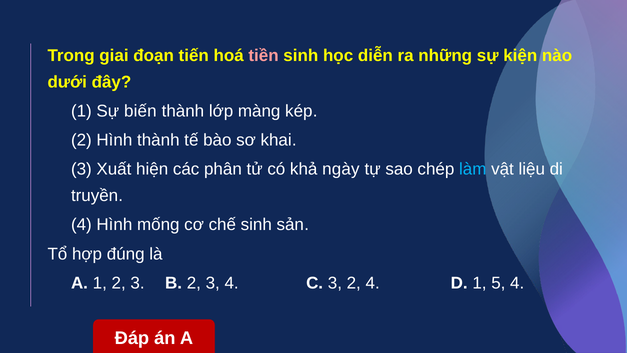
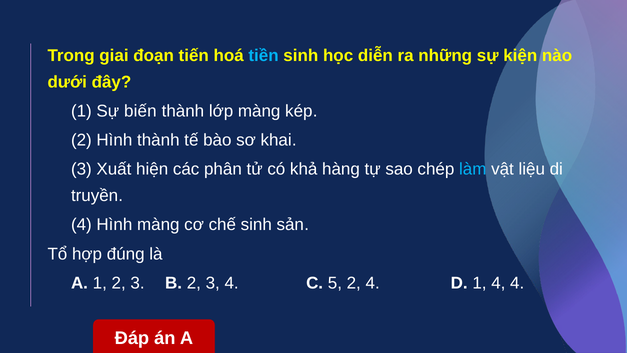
tiền colour: pink -> light blue
ngày: ngày -> hàng
Hình mống: mống -> màng
C 3: 3 -> 5
1 5: 5 -> 4
